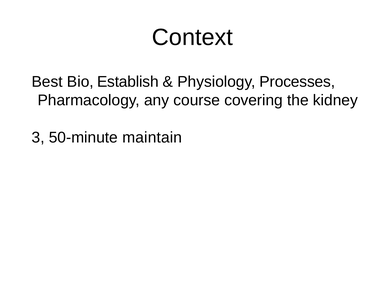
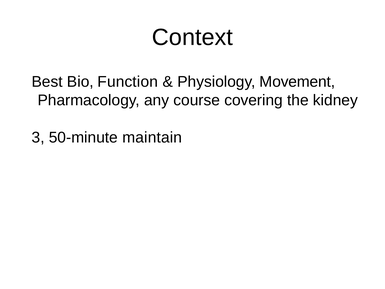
Establish: Establish -> Function
Processes: Processes -> Movement
